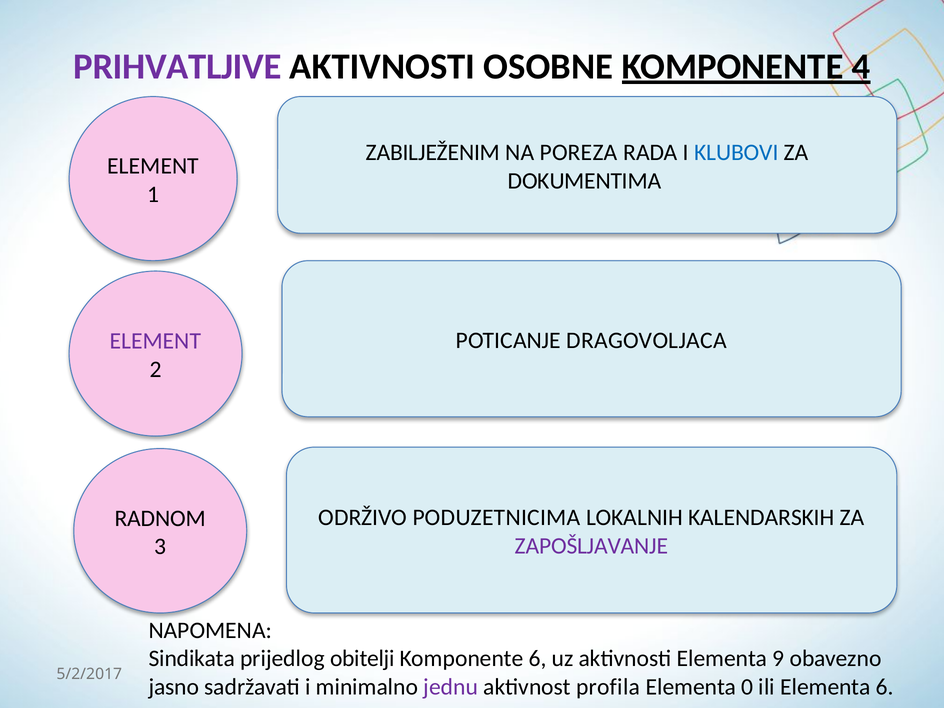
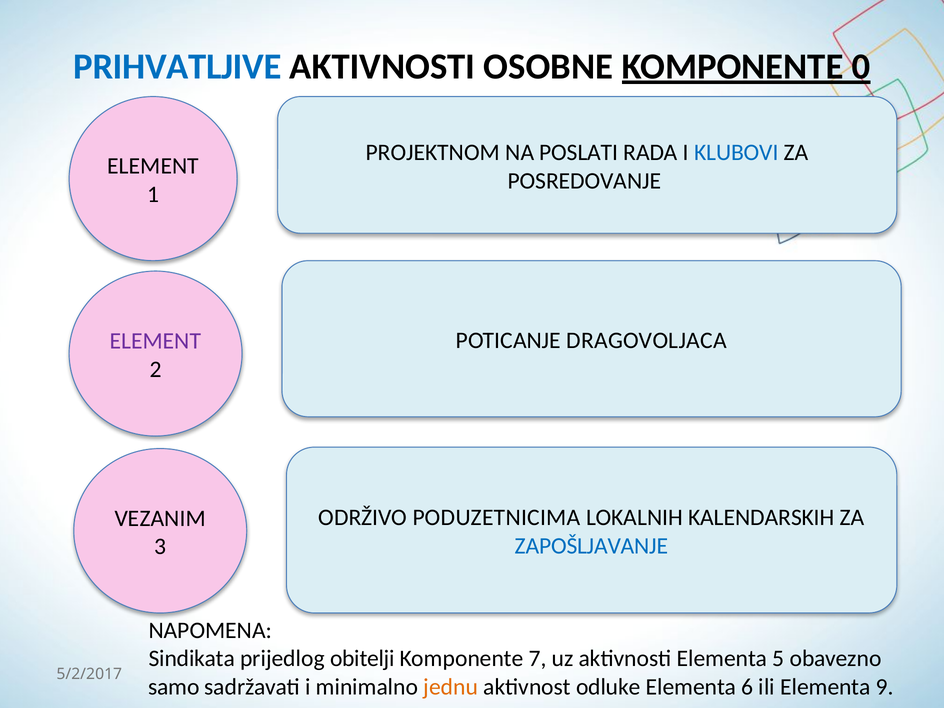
PRIHVATLJIVE colour: purple -> blue
4: 4 -> 0
ZABILJEŽENIM: ZABILJEŽENIM -> PROJEKTNOM
POREZA: POREZA -> POSLATI
DOKUMENTIMA: DOKUMENTIMA -> POSREDOVANJE
RADNOM: RADNOM -> VEZANIM
ZAPOŠLJAVANJE colour: purple -> blue
Komponente 6: 6 -> 7
9: 9 -> 5
jasno: jasno -> samo
jednu colour: purple -> orange
profila: profila -> odluke
0: 0 -> 6
Elementa 6: 6 -> 9
